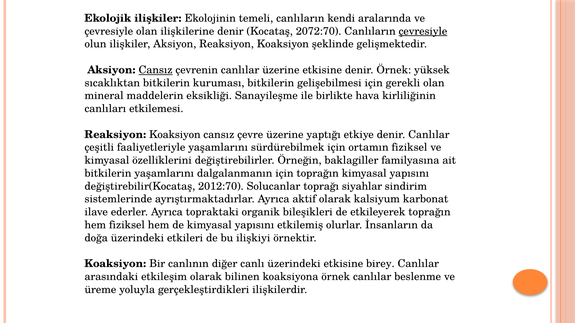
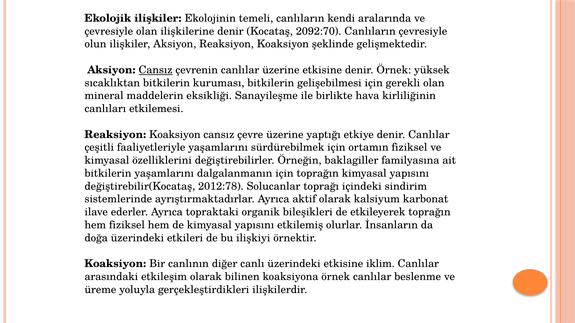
2072:70: 2072:70 -> 2092:70
çevresiyle at (423, 31) underline: present -> none
2012:70: 2012:70 -> 2012:78
siyahlar: siyahlar -> içindeki
birey: birey -> iklim
